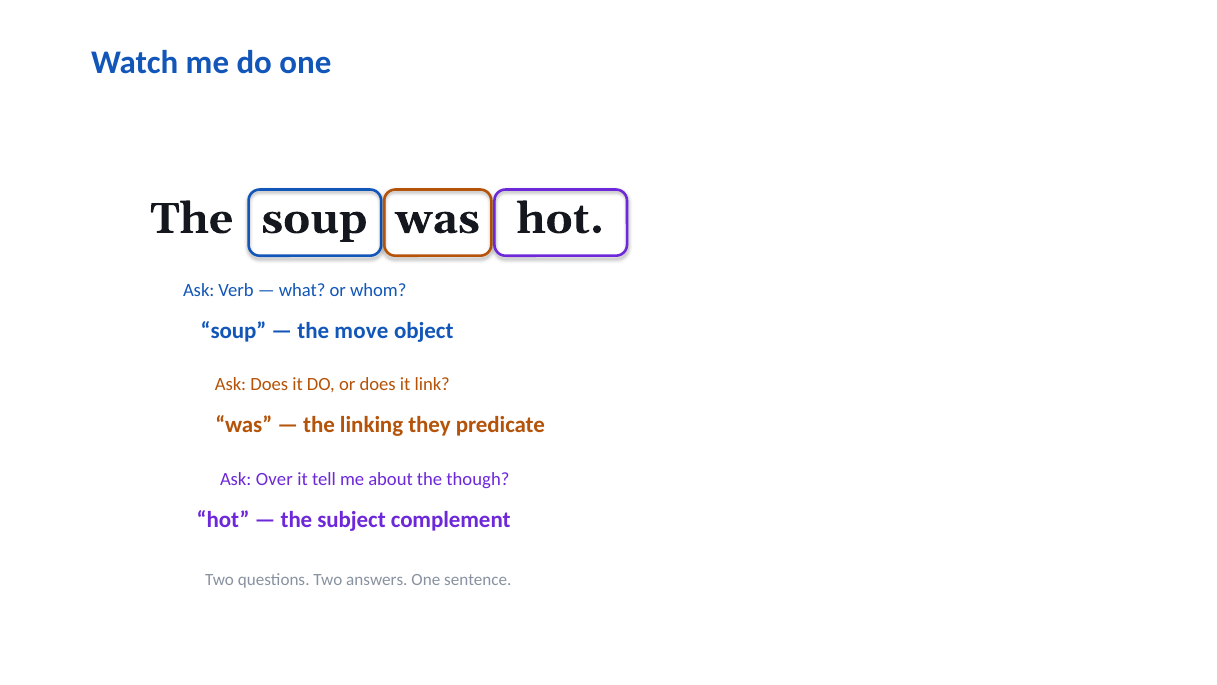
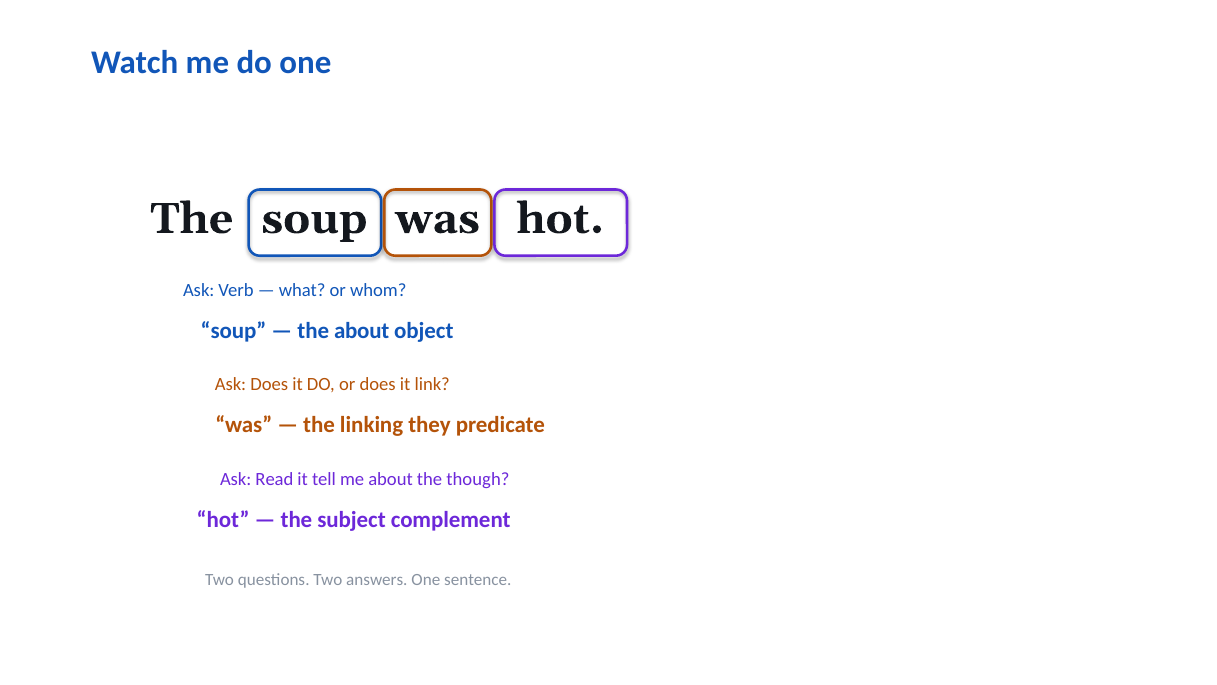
the move: move -> about
Over: Over -> Read
